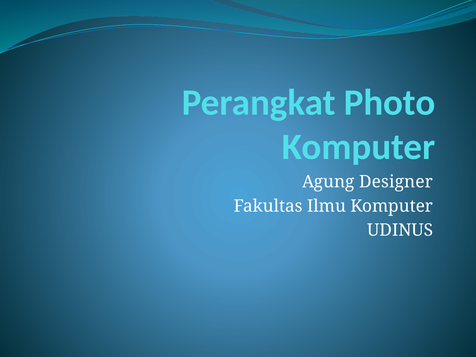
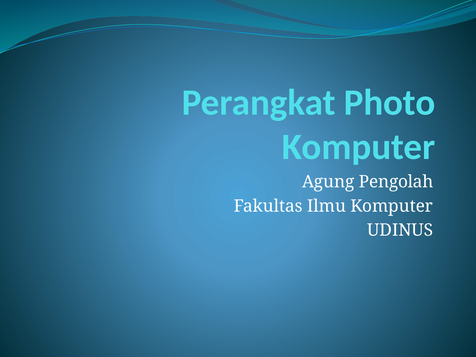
Designer: Designer -> Pengolah
